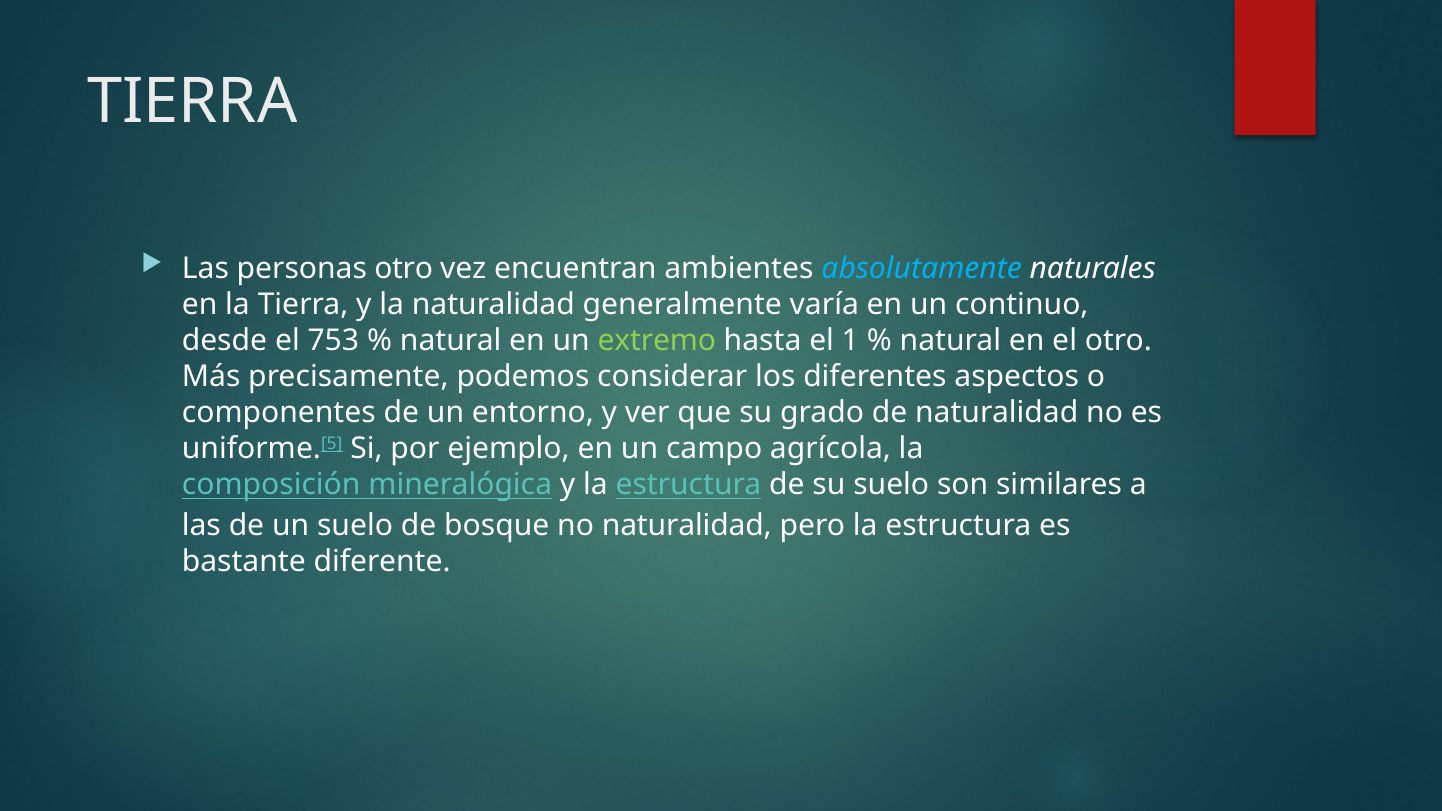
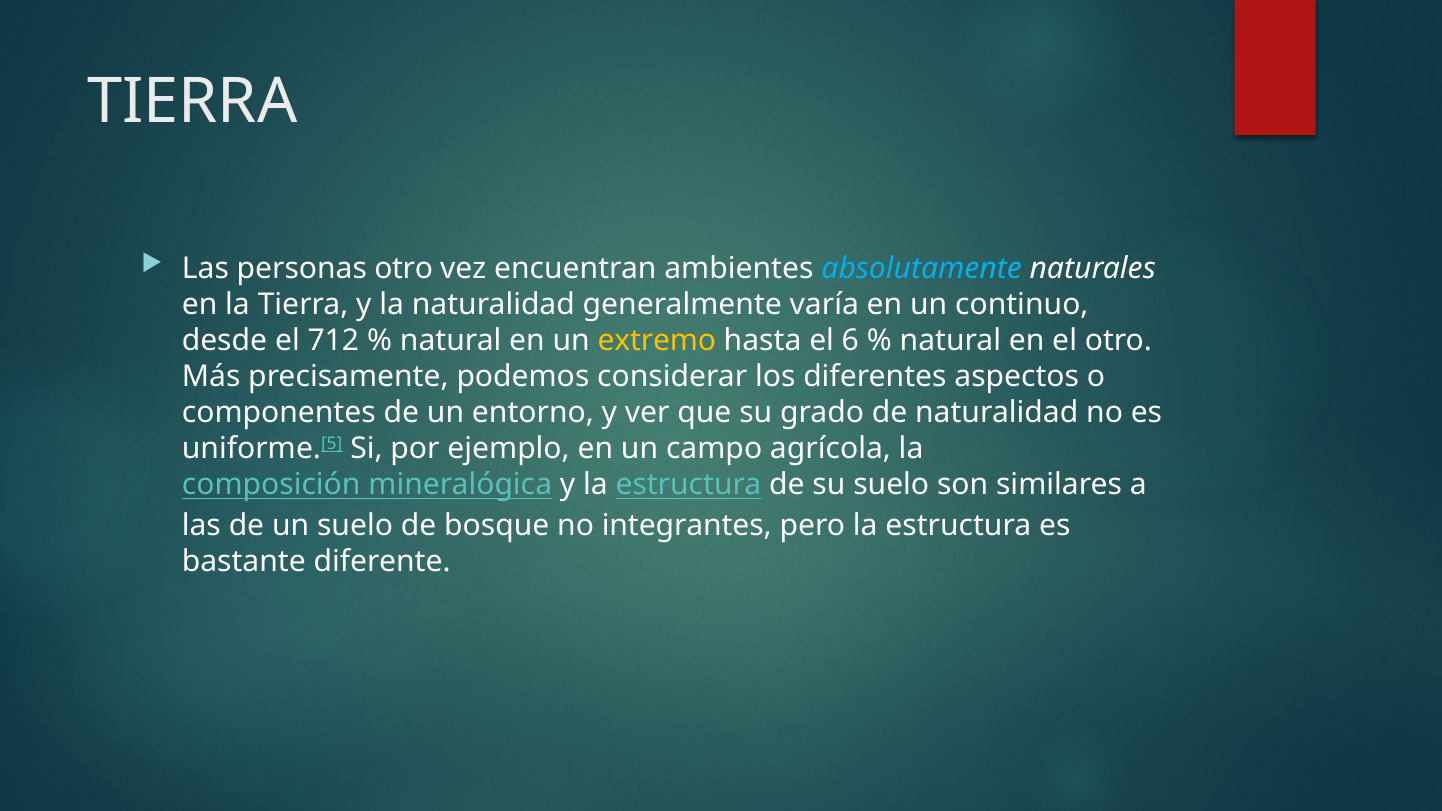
753: 753 -> 712
extremo colour: light green -> yellow
1: 1 -> 6
no naturalidad: naturalidad -> integrantes
